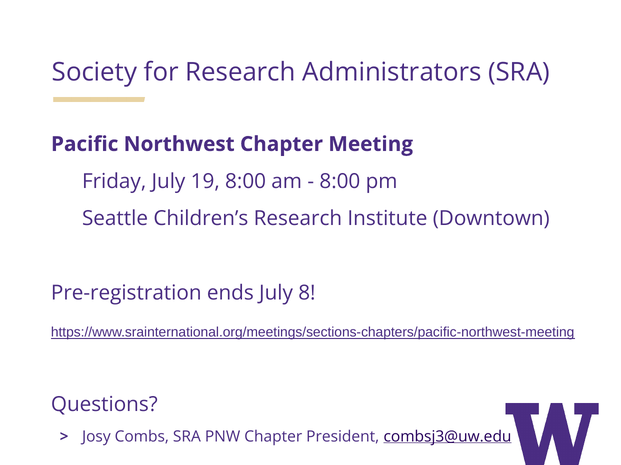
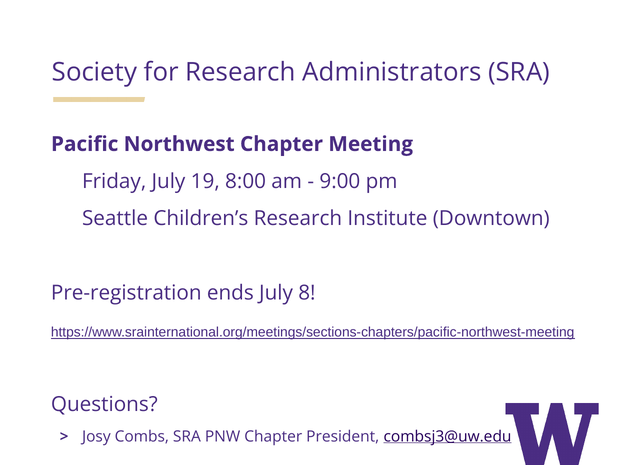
8:00 at (340, 182): 8:00 -> 9:00
